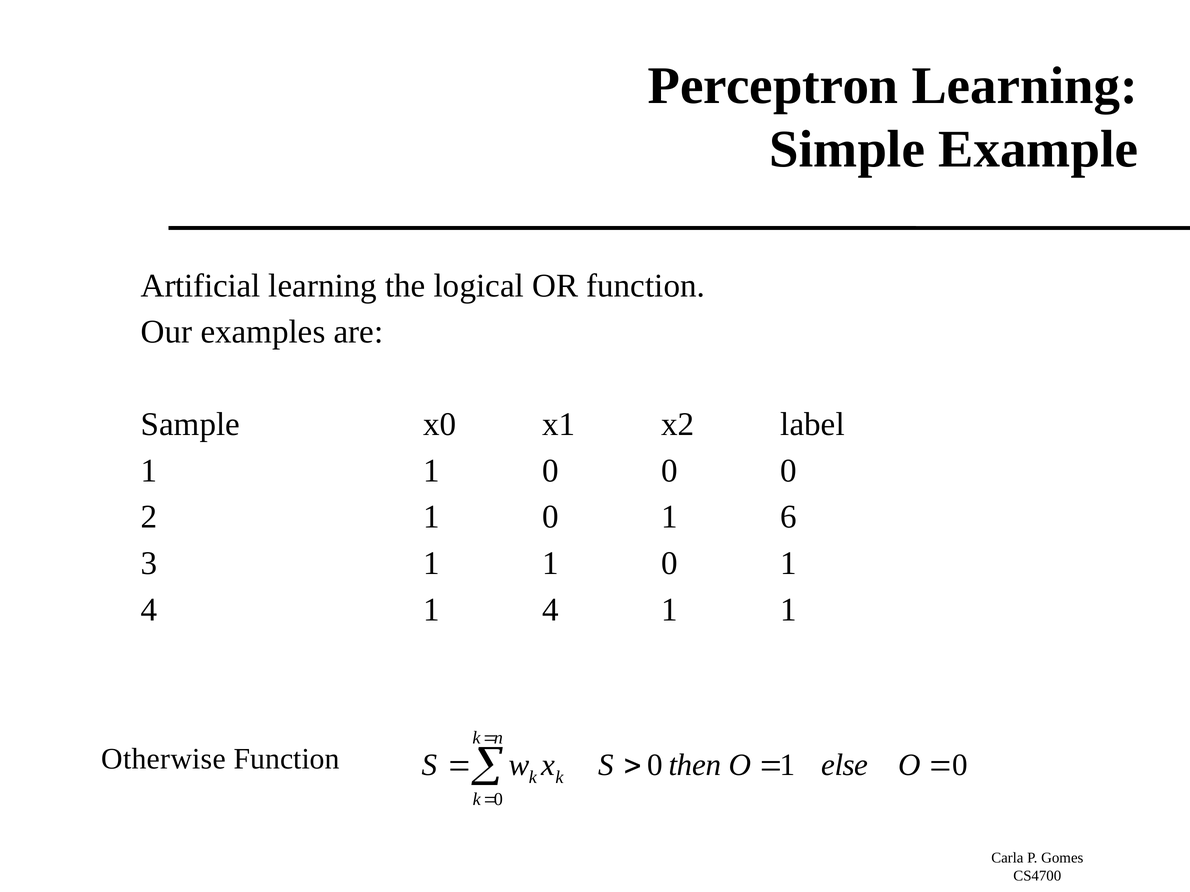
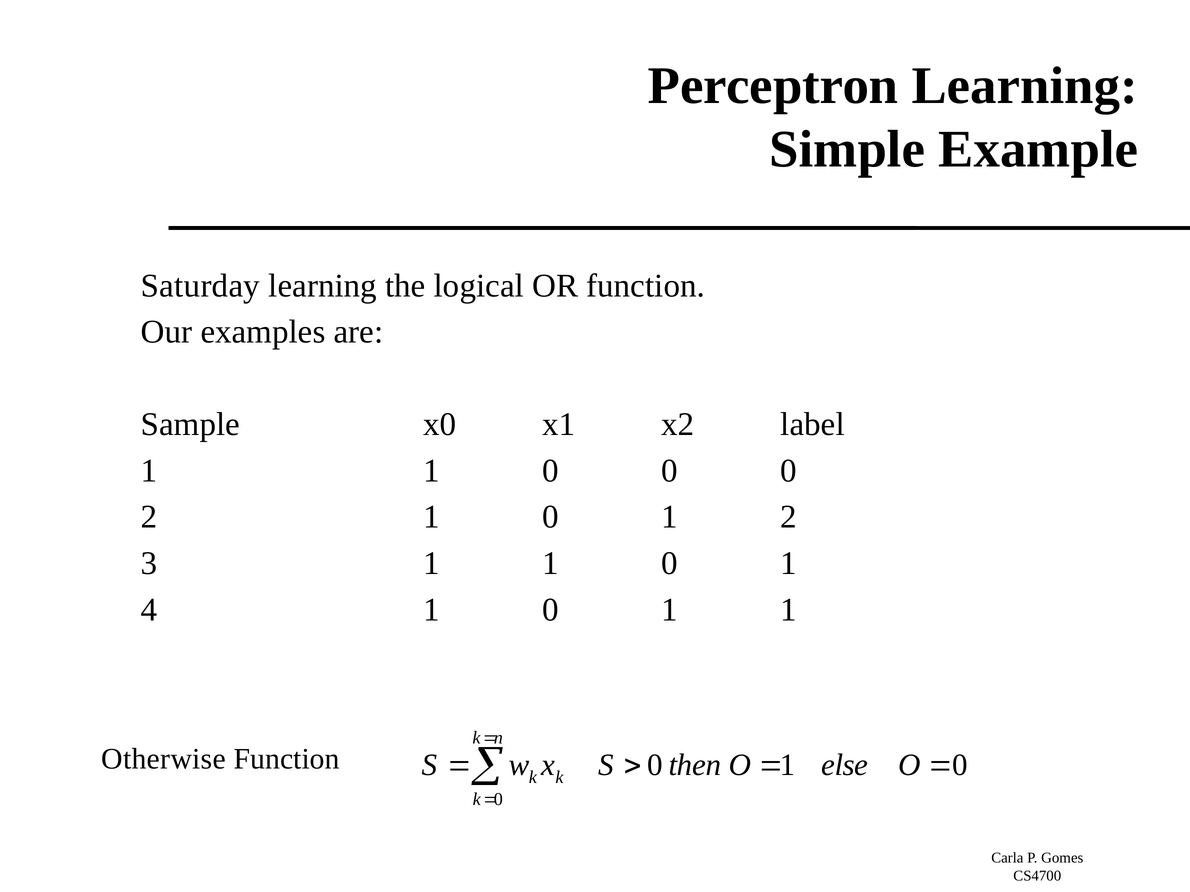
Artificial: Artificial -> Saturday
1 6: 6 -> 2
4 1 4: 4 -> 0
